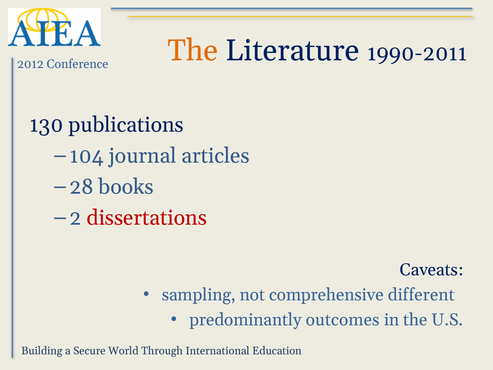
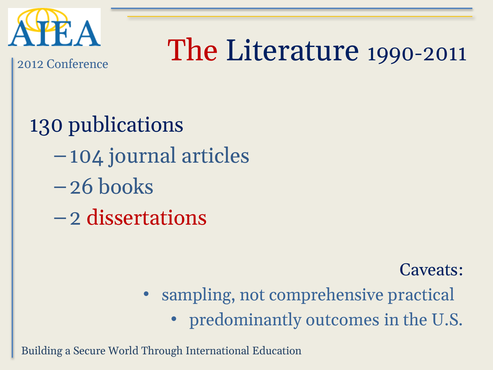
The at (193, 51) colour: orange -> red
28: 28 -> 26
different: different -> practical
